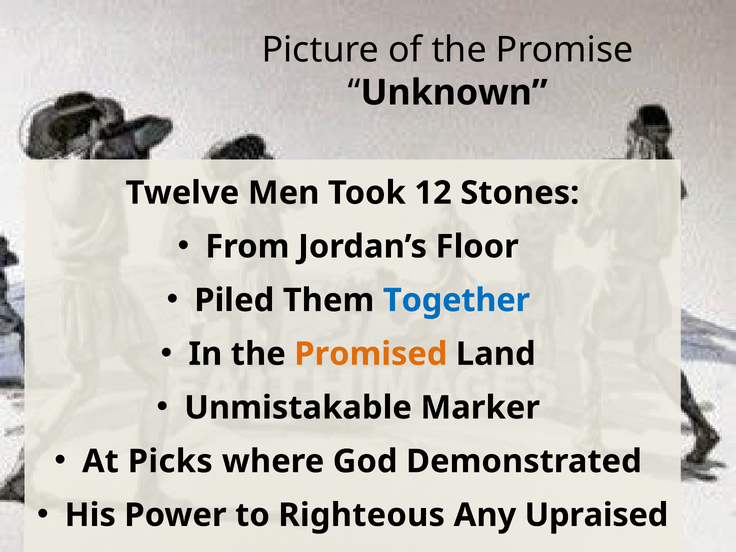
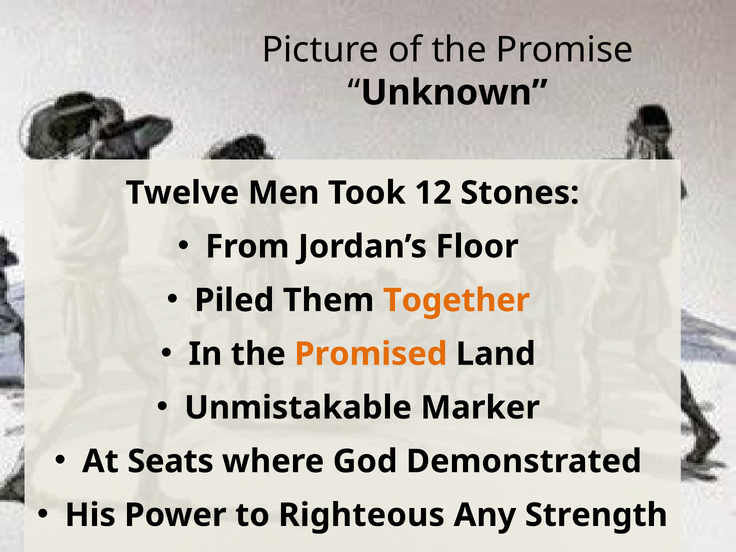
Together colour: blue -> orange
Picks: Picks -> Seats
Upraised: Upraised -> Strength
